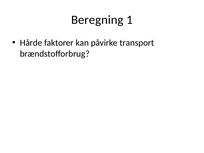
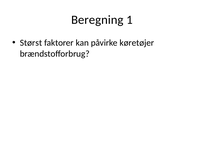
Hårde: Hårde -> Størst
transport: transport -> køretøjer
